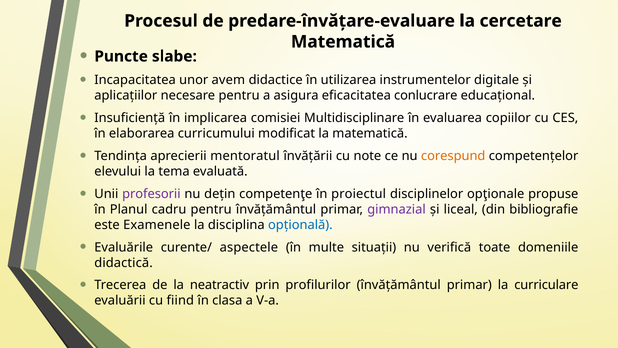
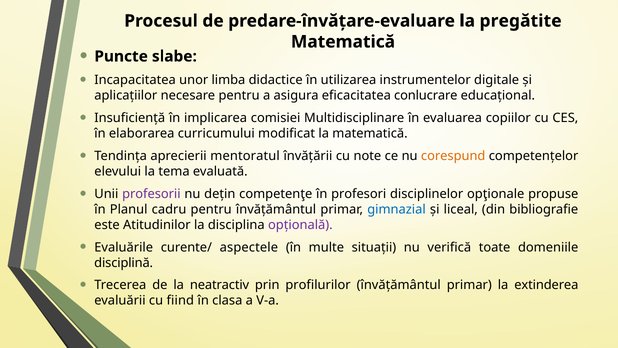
cercetare: cercetare -> pregătite
avem: avem -> limba
proiectul: proiectul -> profesori
gimnazial colour: purple -> blue
Examenele: Examenele -> Atitudinilor
opțională colour: blue -> purple
didactică: didactică -> disciplină
curriculare: curriculare -> extinderea
